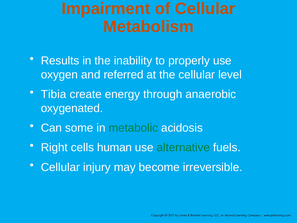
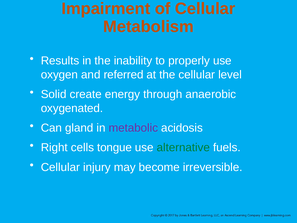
Tibia: Tibia -> Solid
some: some -> gland
metabolic colour: green -> purple
human: human -> tongue
